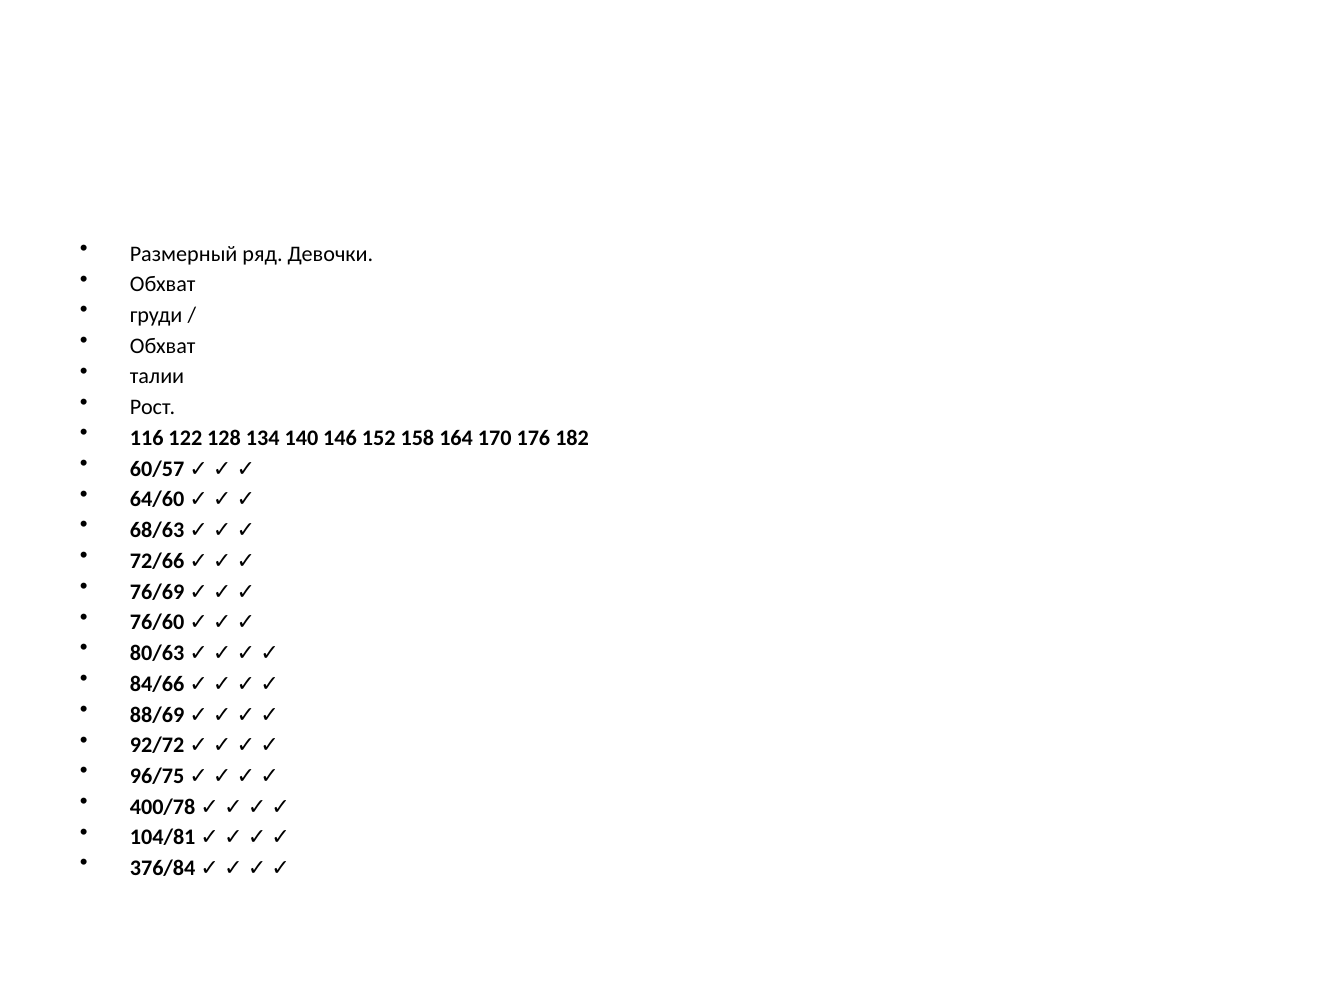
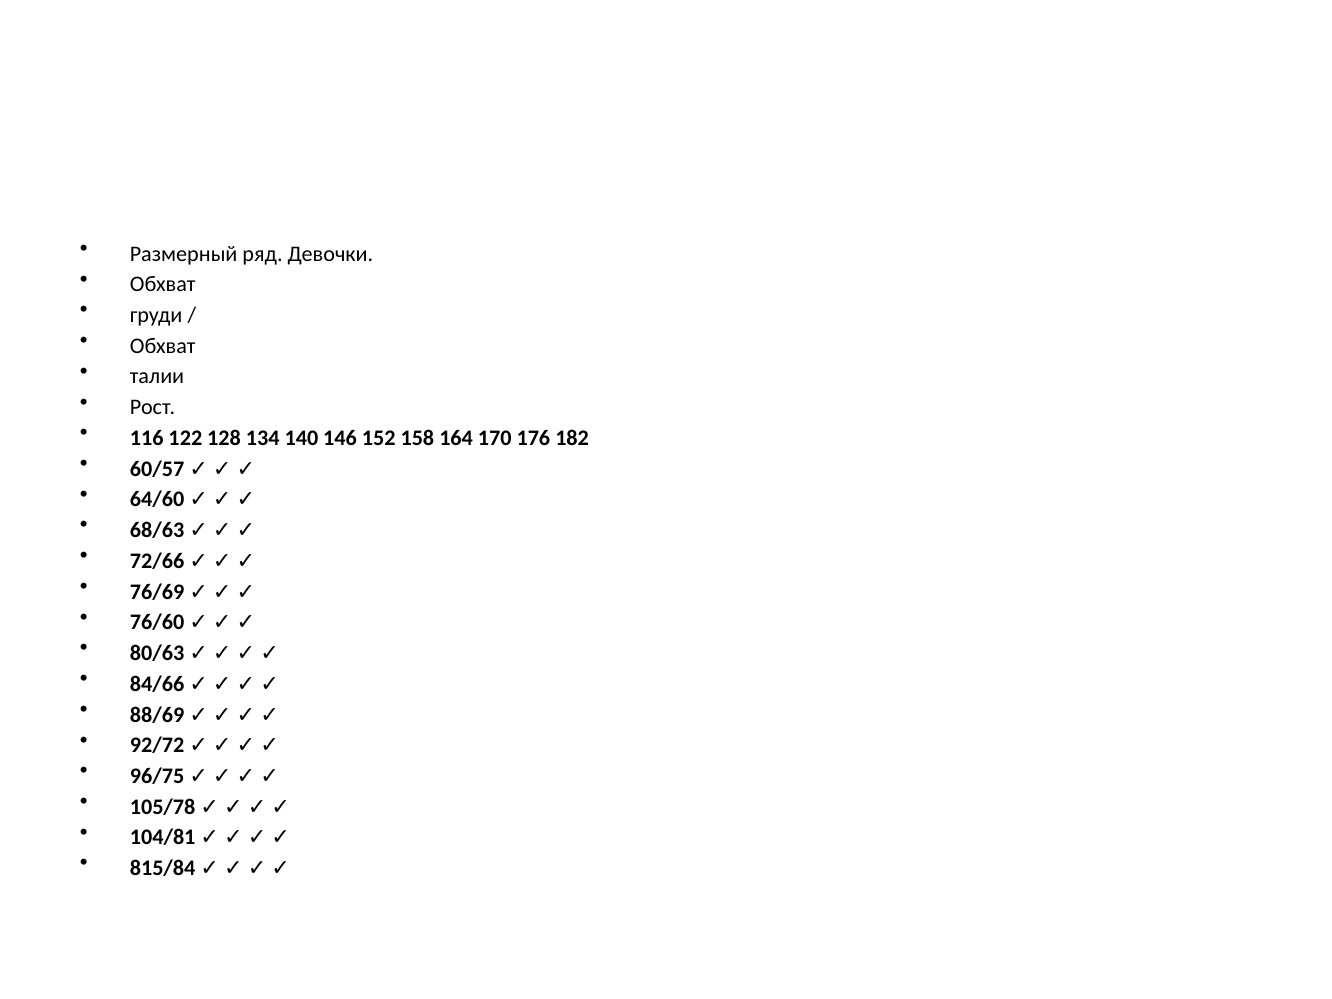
400/78: 400/78 -> 105/78
376/84: 376/84 -> 815/84
